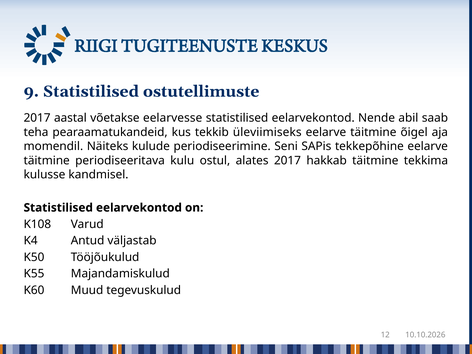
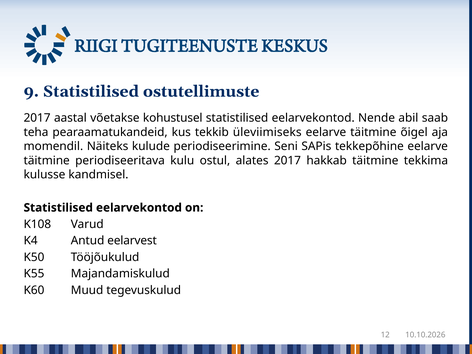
eelarvesse: eelarvesse -> kohustusel
väljastab: väljastab -> eelarvest
